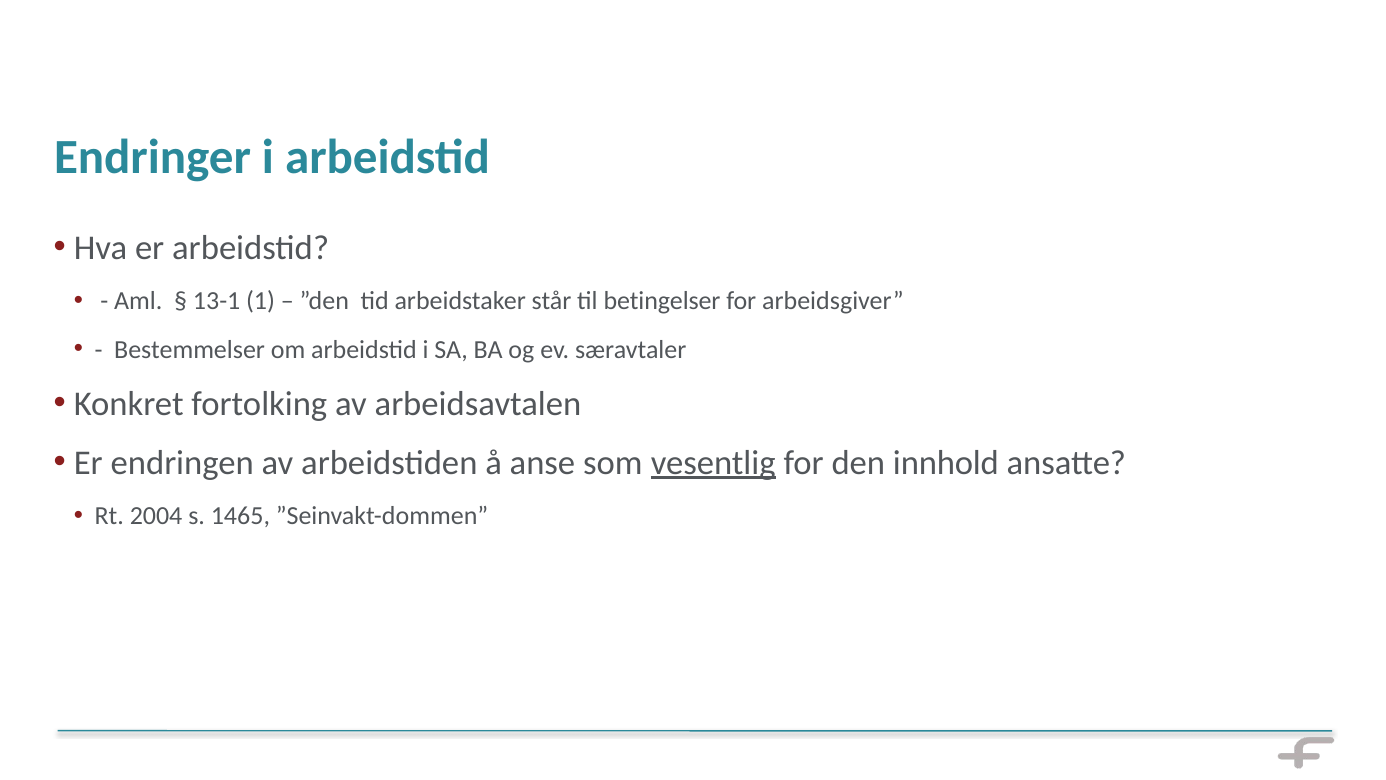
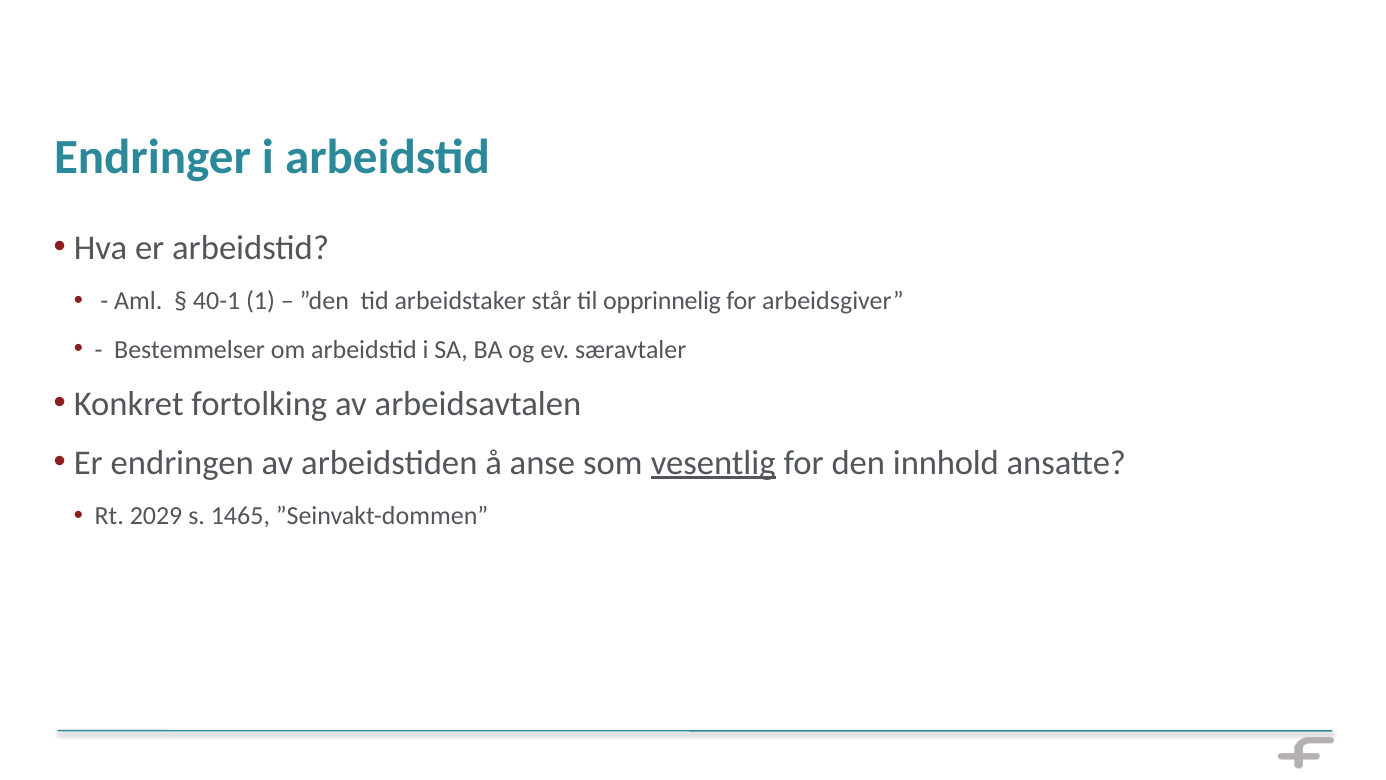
13-1: 13-1 -> 40-1
betingelser: betingelser -> opprinnelig
2004: 2004 -> 2029
